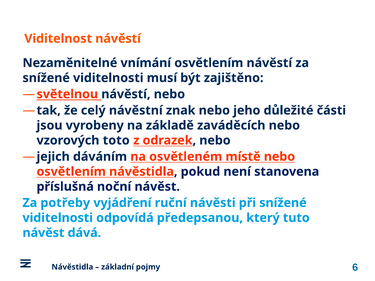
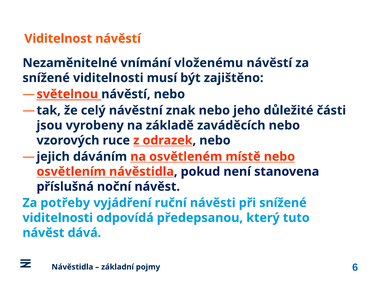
vnímání osvětlením: osvětlením -> vloženému
toto: toto -> ruce
